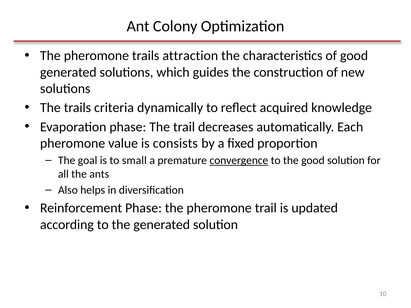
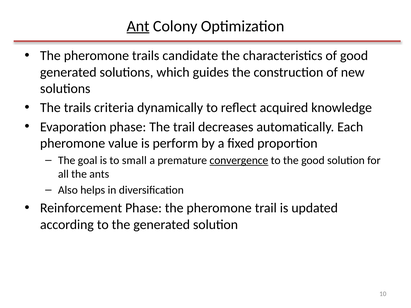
Ant underline: none -> present
attraction: attraction -> candidate
consists: consists -> perform
